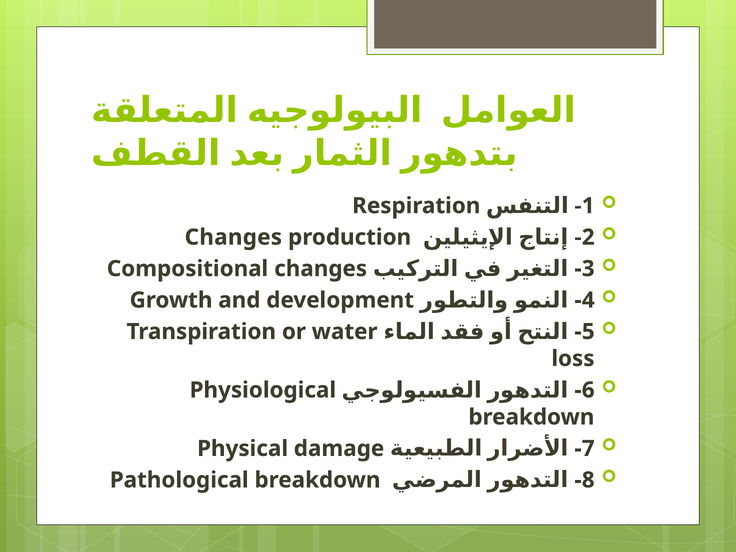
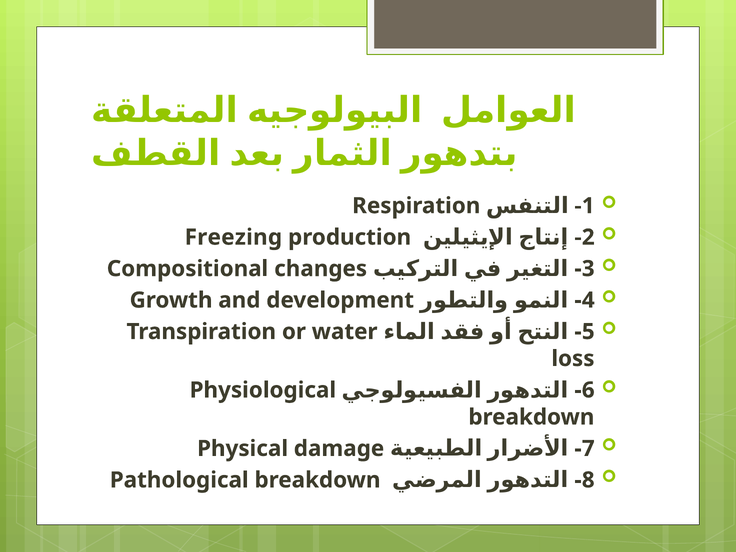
Changes at (233, 237): Changes -> Freezing
